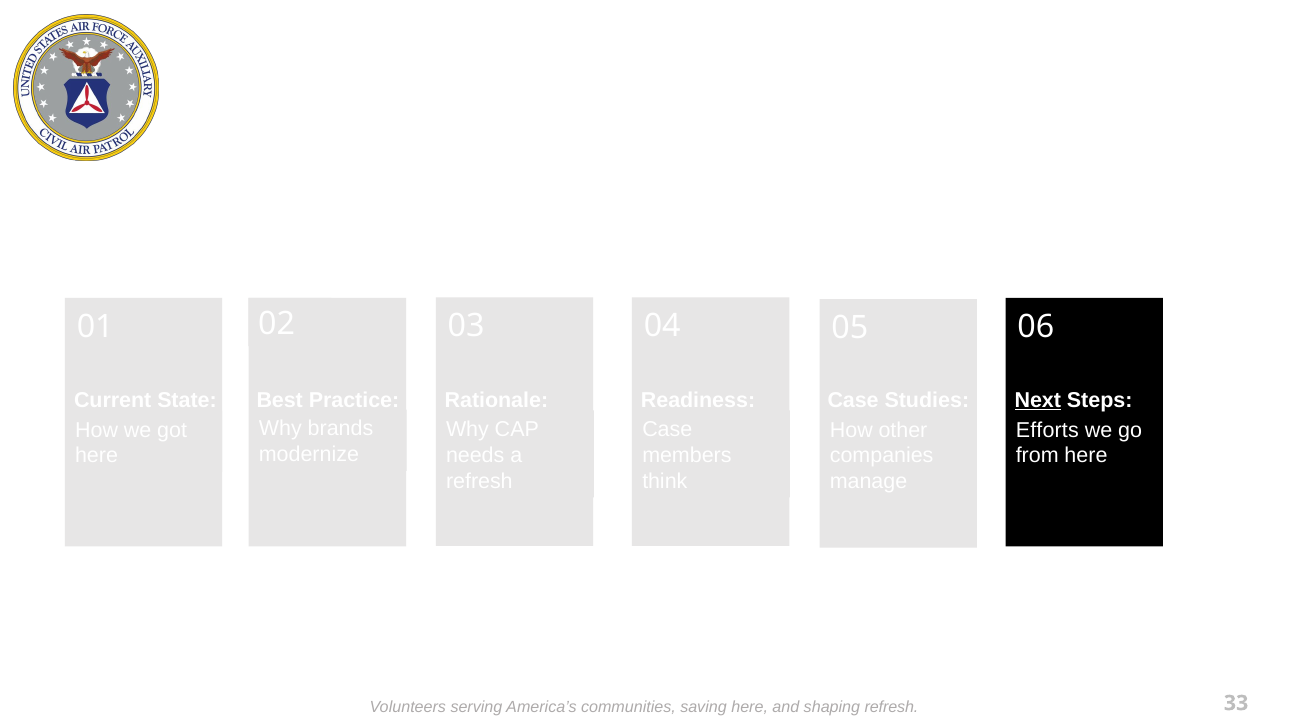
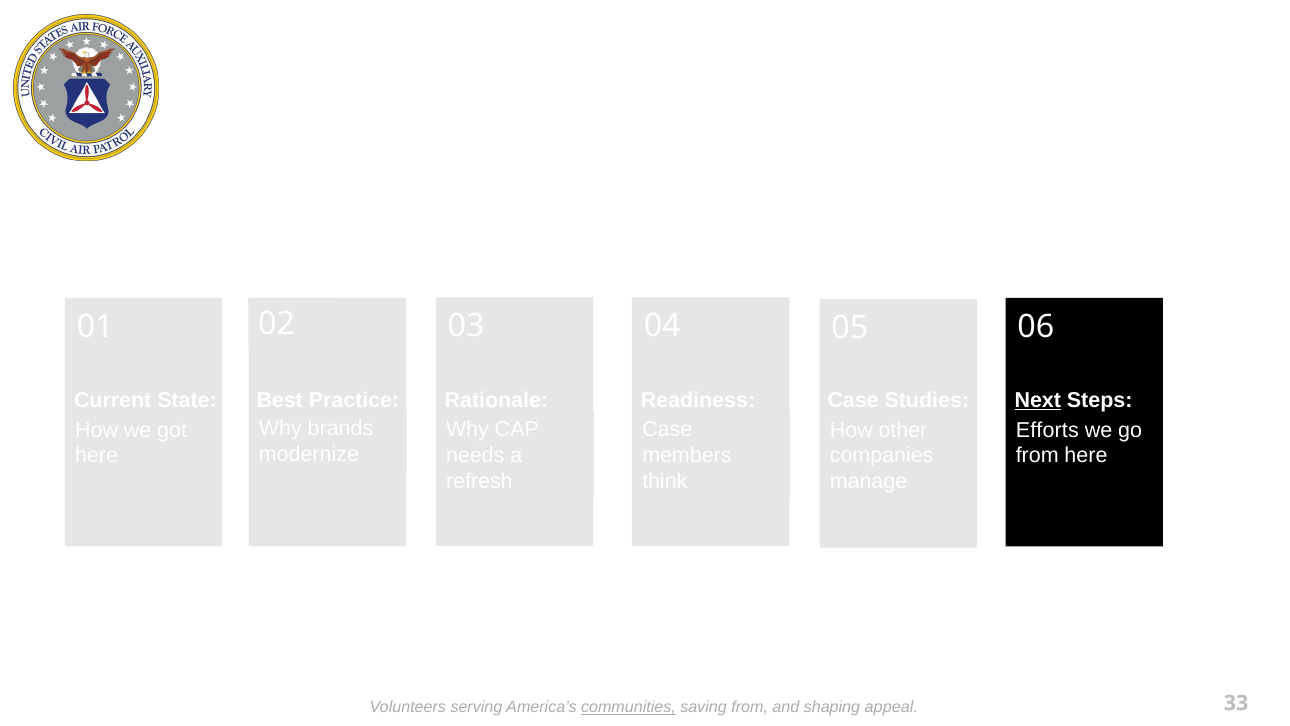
communities underline: none -> present
saving here: here -> from
shaping refresh: refresh -> appeal
